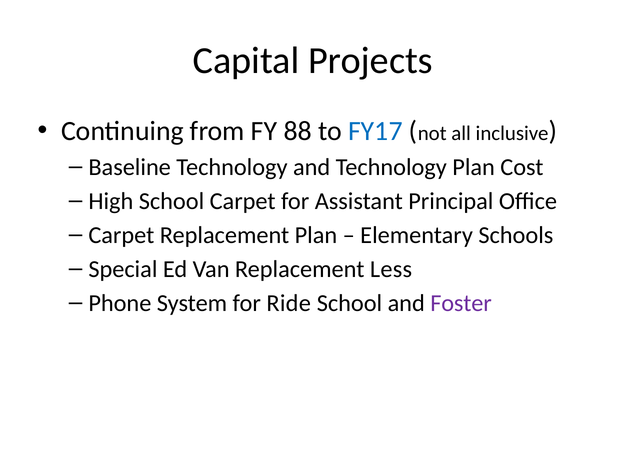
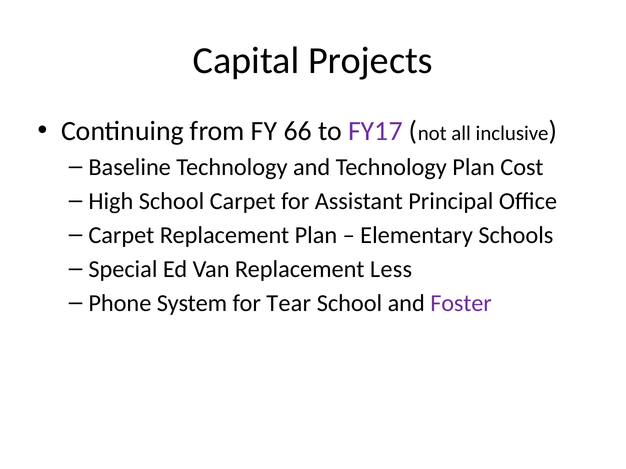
88: 88 -> 66
FY17 colour: blue -> purple
Ride: Ride -> Tear
